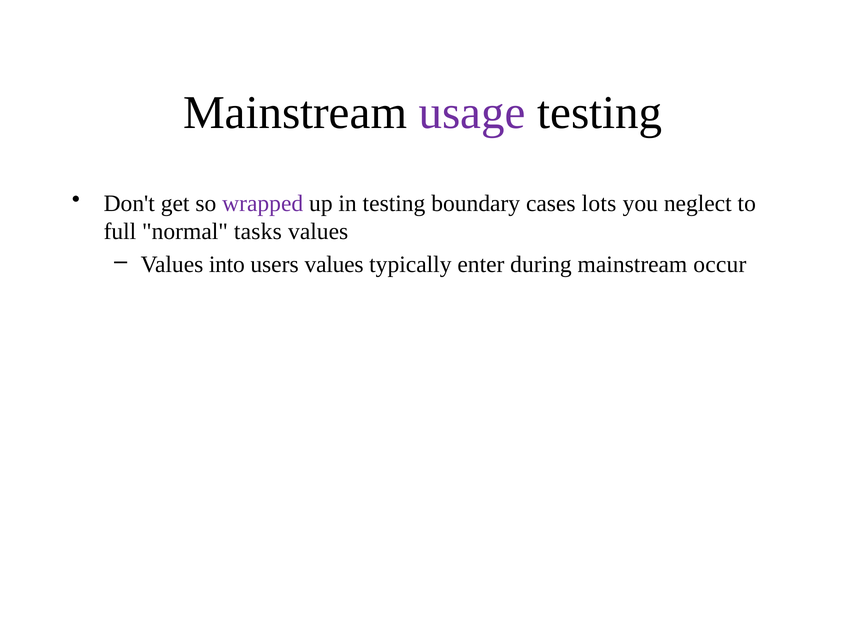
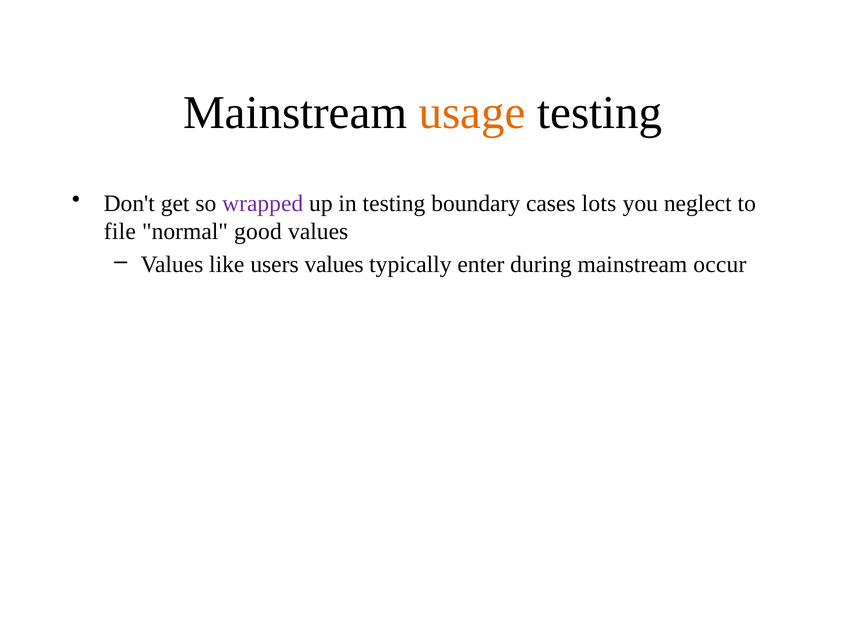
usage colour: purple -> orange
full: full -> file
tasks: tasks -> good
into: into -> like
